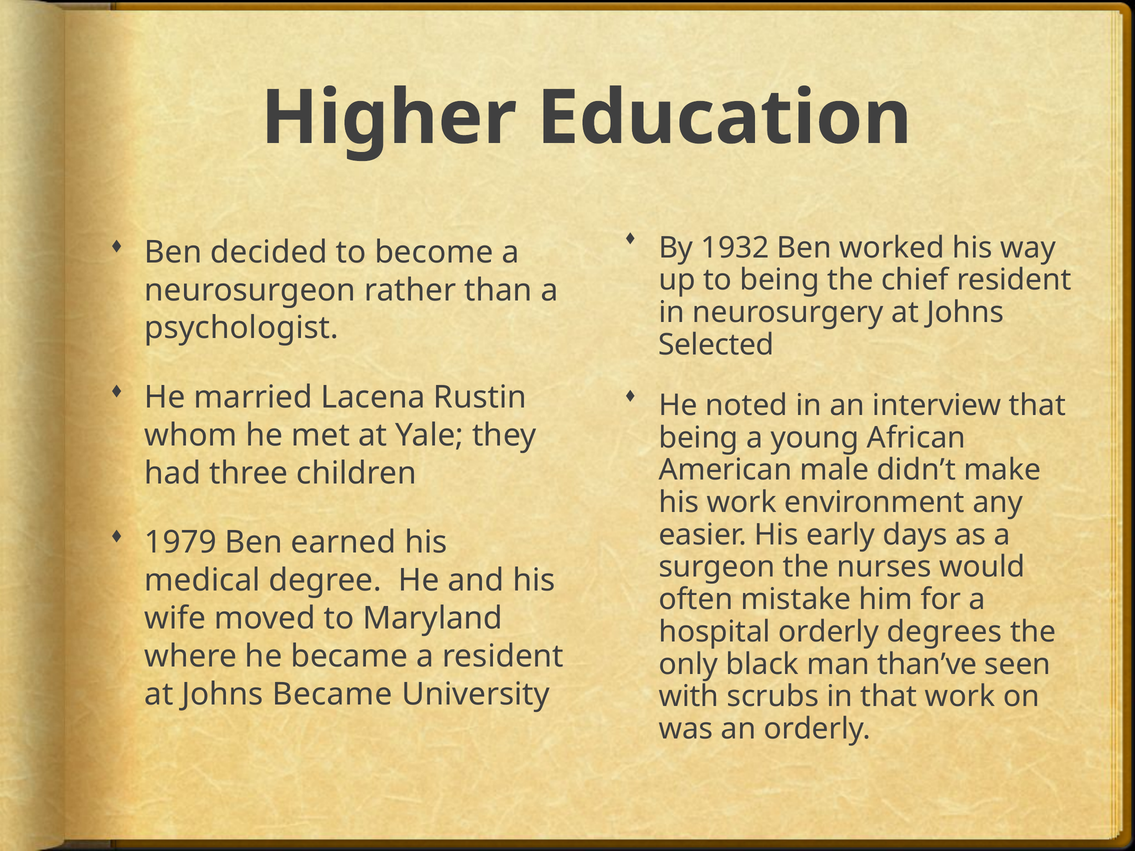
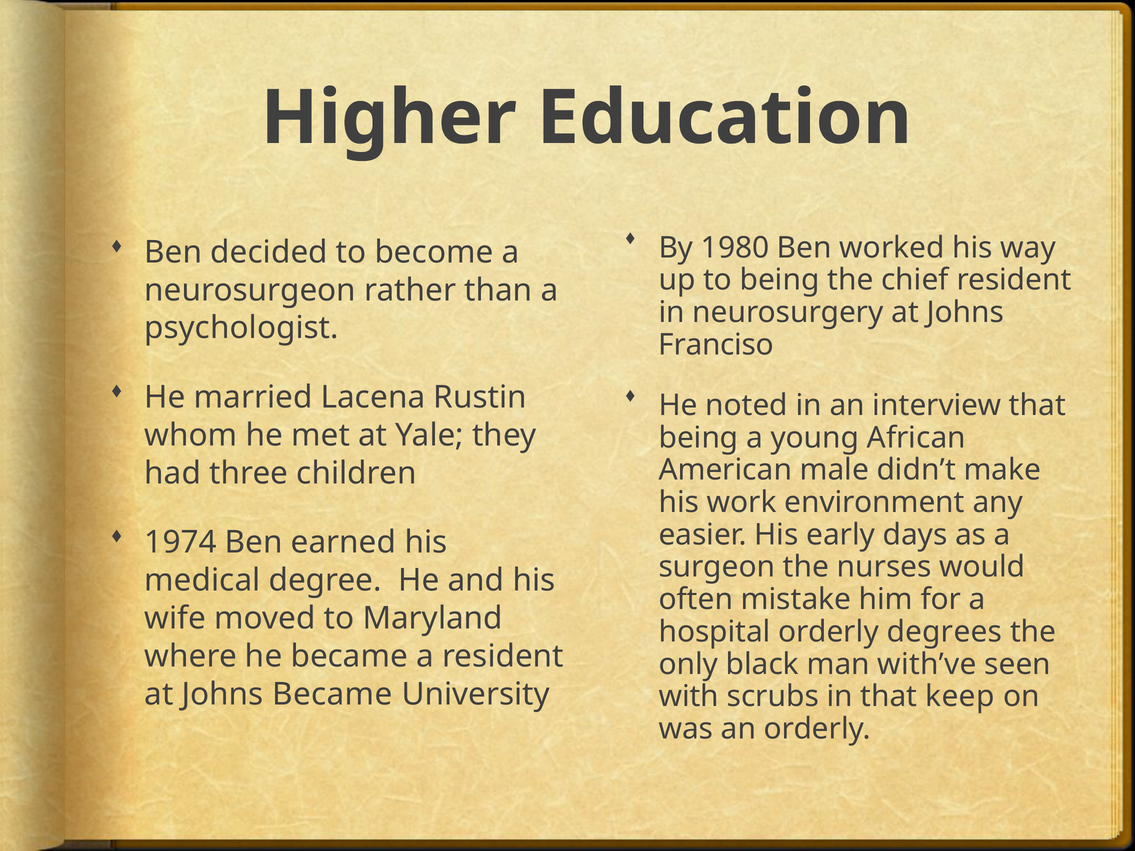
1932: 1932 -> 1980
Selected: Selected -> Franciso
1979: 1979 -> 1974
than’ve: than’ve -> with’ve
that work: work -> keep
